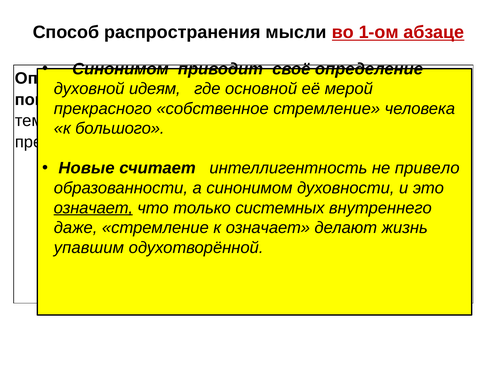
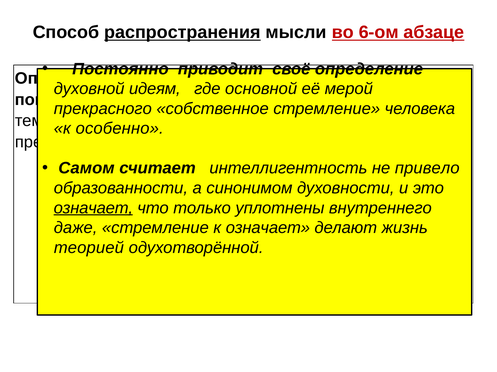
распространения underline: none -> present
1-ом: 1-ом -> 6-ом
Синонимом at (120, 69): Синонимом -> Постоянно
большого: большого -> особенно
Новые: Новые -> Самом
системных: системных -> уплотнены
упавшим: упавшим -> теорией
